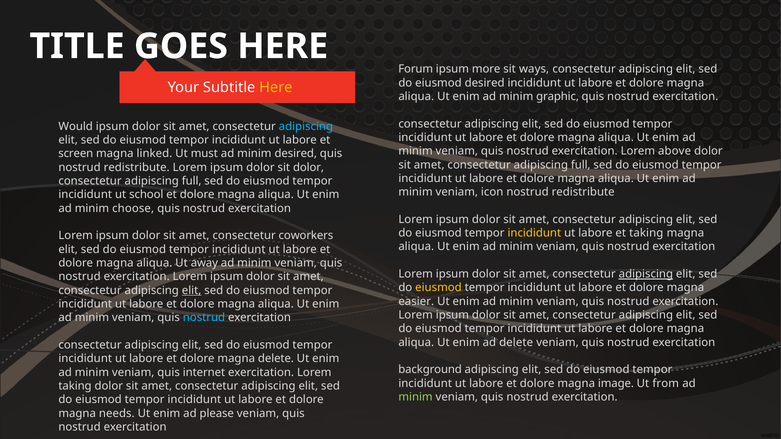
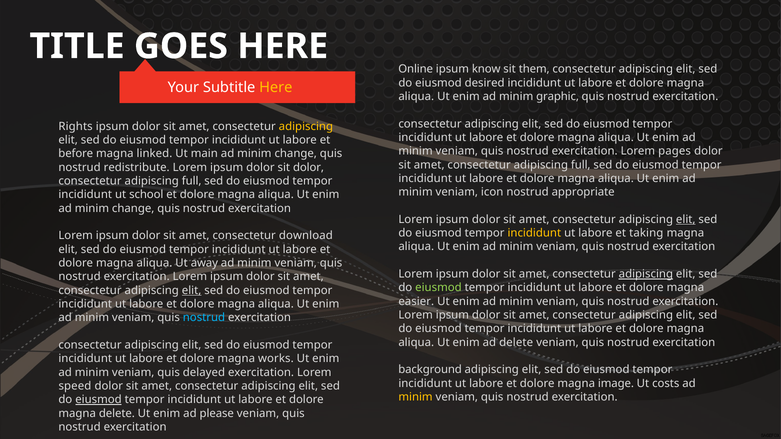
Forum: Forum -> Online
more: more -> know
ways: ways -> them
Would: Would -> Rights
adipiscing at (306, 126) colour: light blue -> yellow
above: above -> pages
screen: screen -> before
must: must -> main
desired at (296, 154): desired -> change
redistribute at (583, 192): redistribute -> appropriate
choose at (133, 208): choose -> change
elit at (686, 220) underline: none -> present
coworkers: coworkers -> download
eiusmod at (438, 288) colour: yellow -> light green
magna delete: delete -> works
internet: internet -> delayed
from: from -> costs
taking at (75, 386): taking -> speed
minim at (416, 397) colour: light green -> yellow
eiusmod at (98, 400) underline: none -> present
magna needs: needs -> delete
